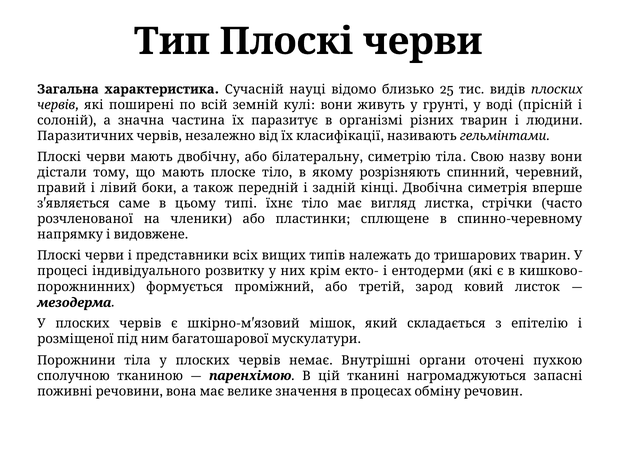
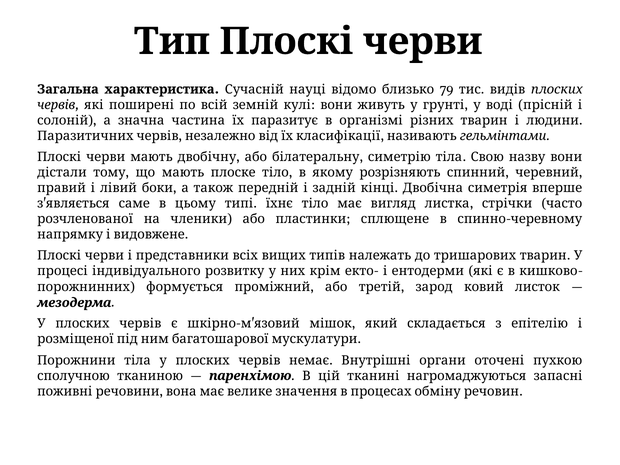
25: 25 -> 79
